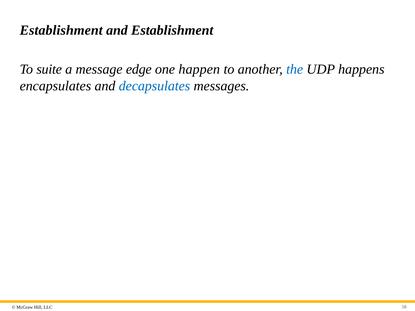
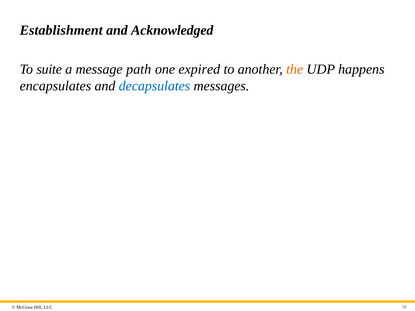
and Establishment: Establishment -> Acknowledged
edge: edge -> path
happen: happen -> expired
the colour: blue -> orange
